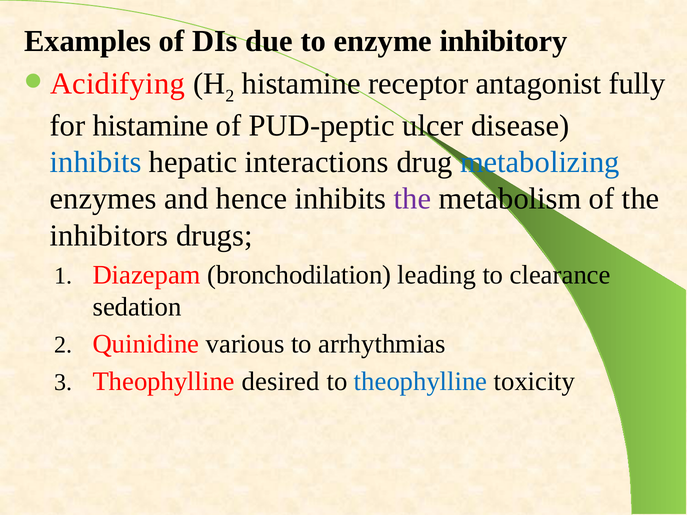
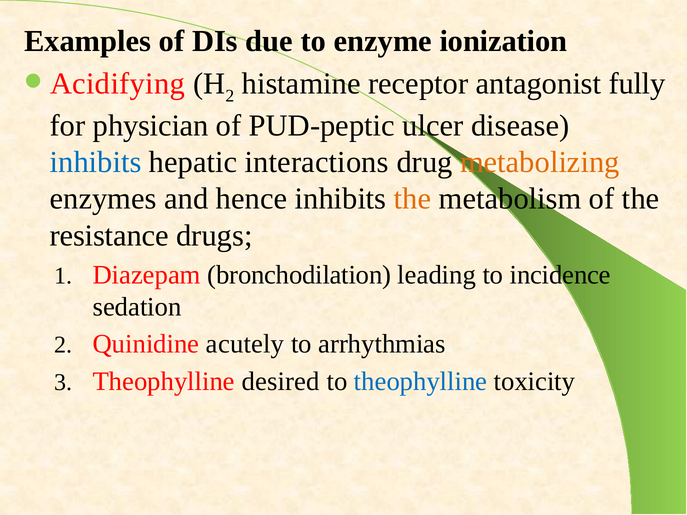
inhibitory: inhibitory -> ionization
for histamine: histamine -> physician
metabolizing colour: blue -> orange
the at (413, 199) colour: purple -> orange
inhibitors: inhibitors -> resistance
clearance: clearance -> incidence
various: various -> acutely
